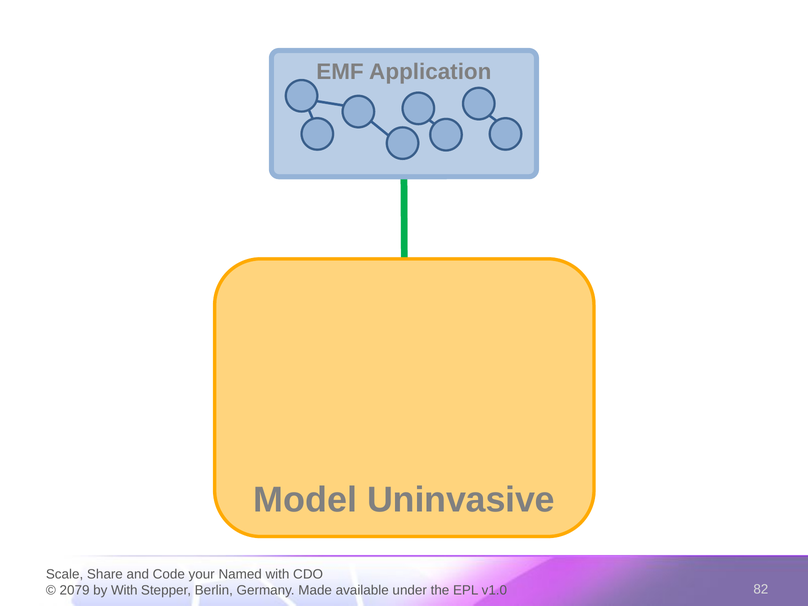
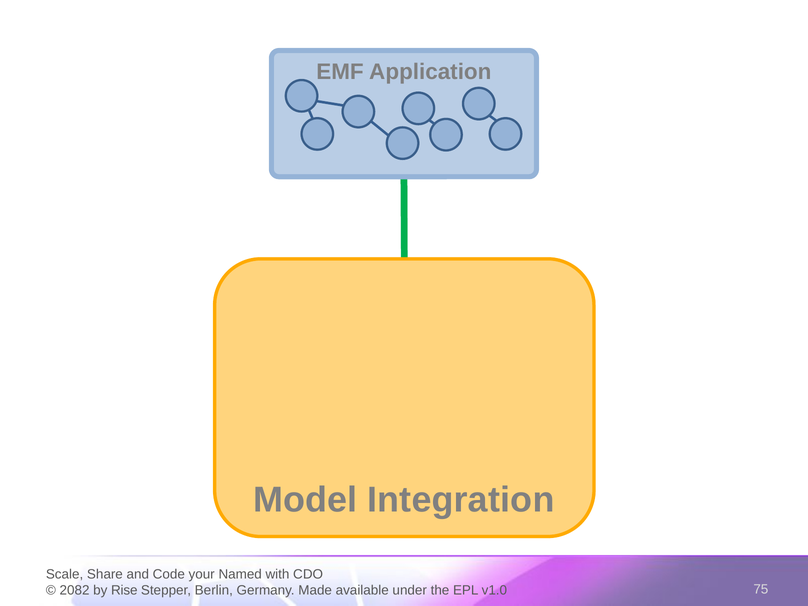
Uninvasive: Uninvasive -> Integration
2079: 2079 -> 2082
by With: With -> Rise
82: 82 -> 75
